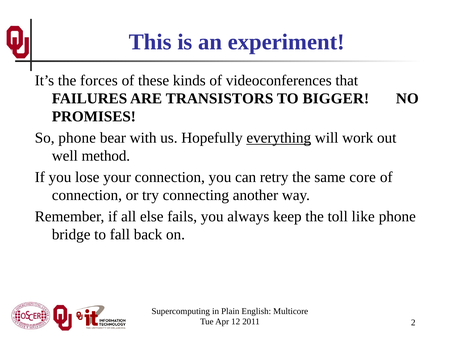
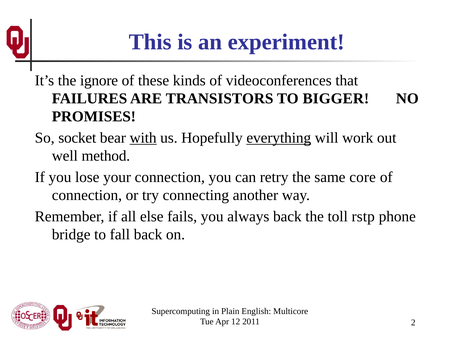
forces: forces -> ignore
So phone: phone -> socket
with underline: none -> present
always keep: keep -> back
like: like -> rstp
